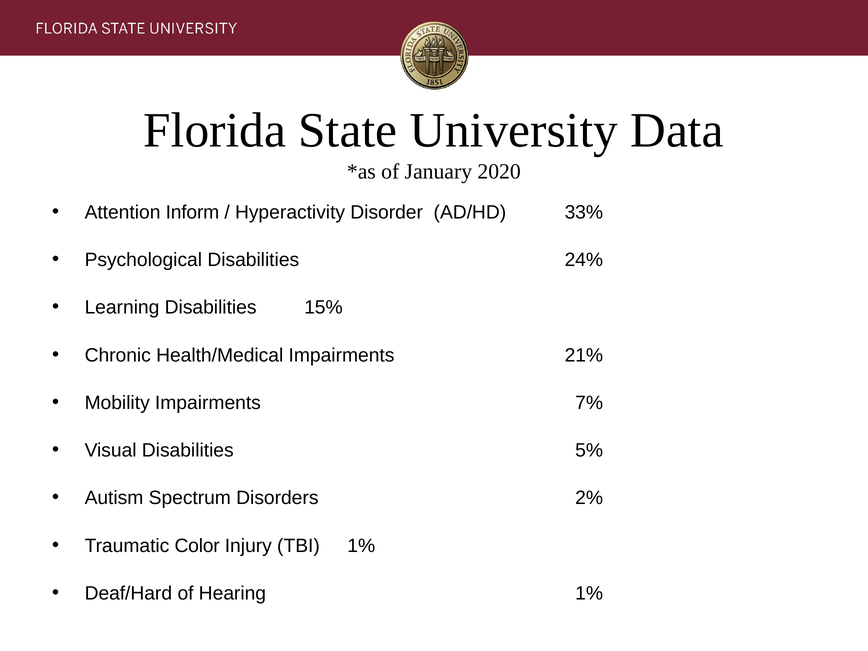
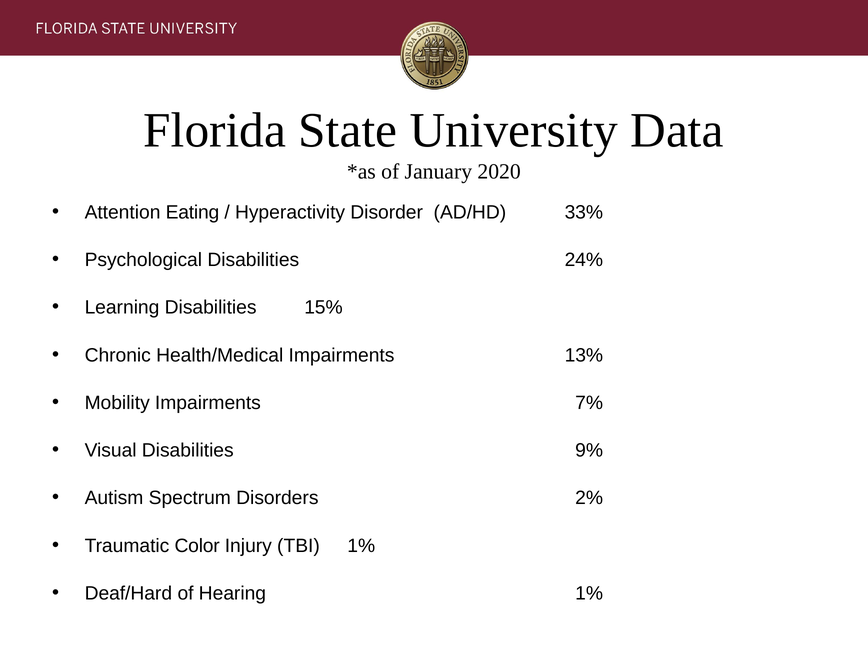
Inform: Inform -> Eating
21%: 21% -> 13%
5%: 5% -> 9%
